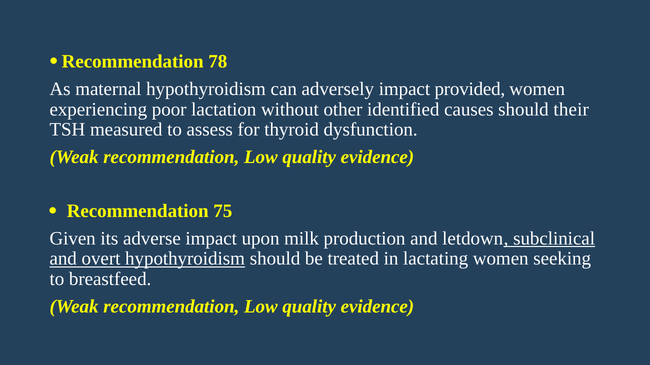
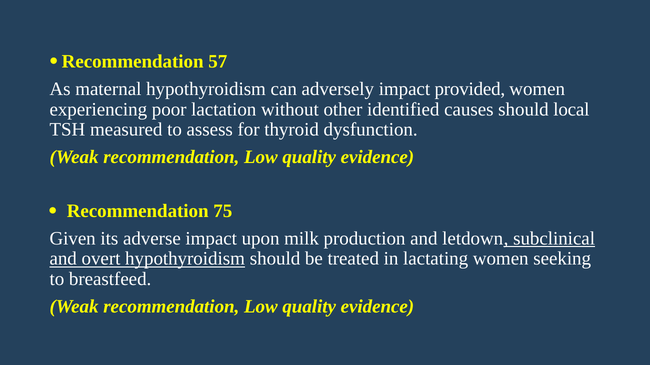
78: 78 -> 57
their: their -> local
